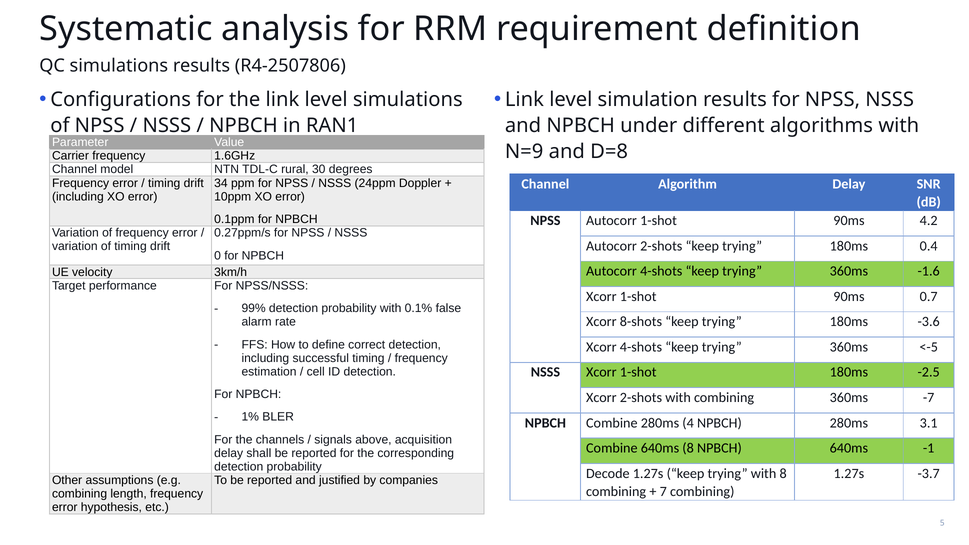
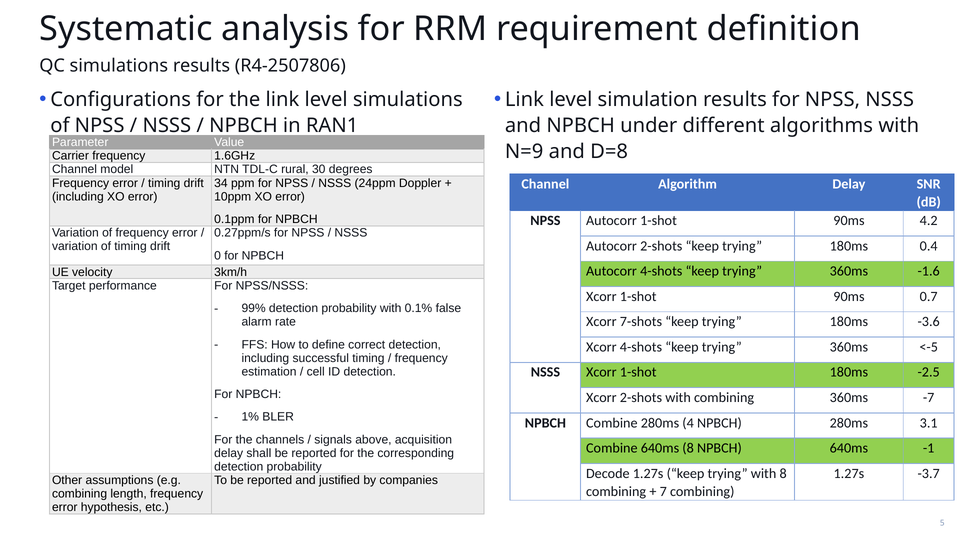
8-shots: 8-shots -> 7-shots
